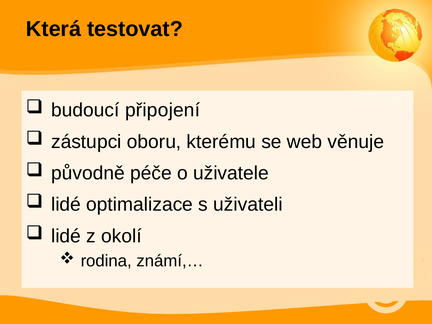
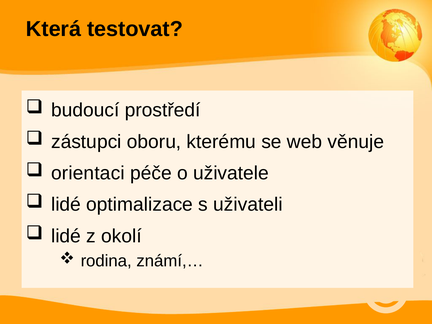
připojení: připojení -> prostředí
původně: původně -> orientaci
